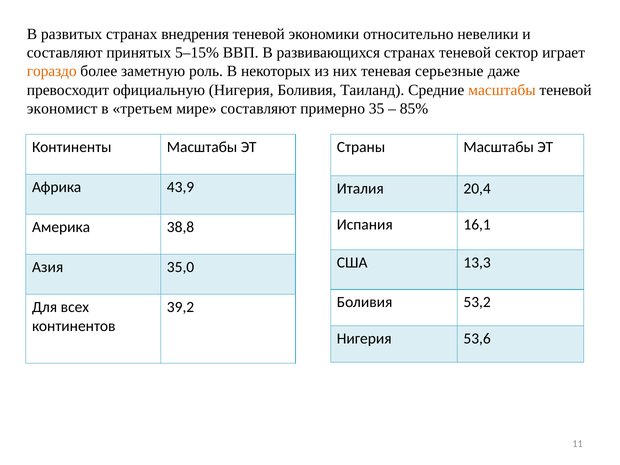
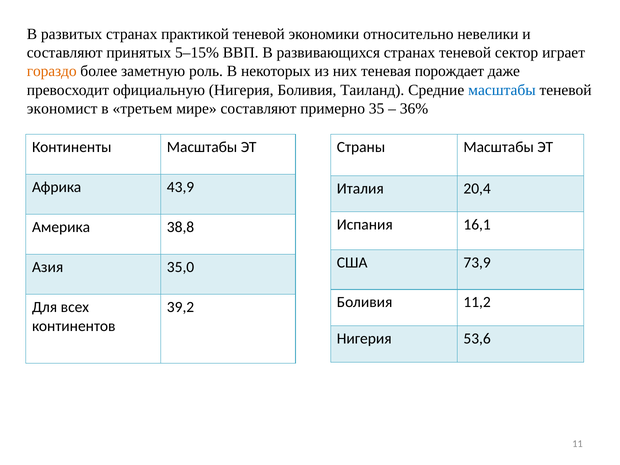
внедрения: внедрения -> практикой
серьезные: серьезные -> порождает
масштабы at (502, 90) colour: orange -> blue
85%: 85% -> 36%
13,3: 13,3 -> 73,9
53,2: 53,2 -> 11,2
